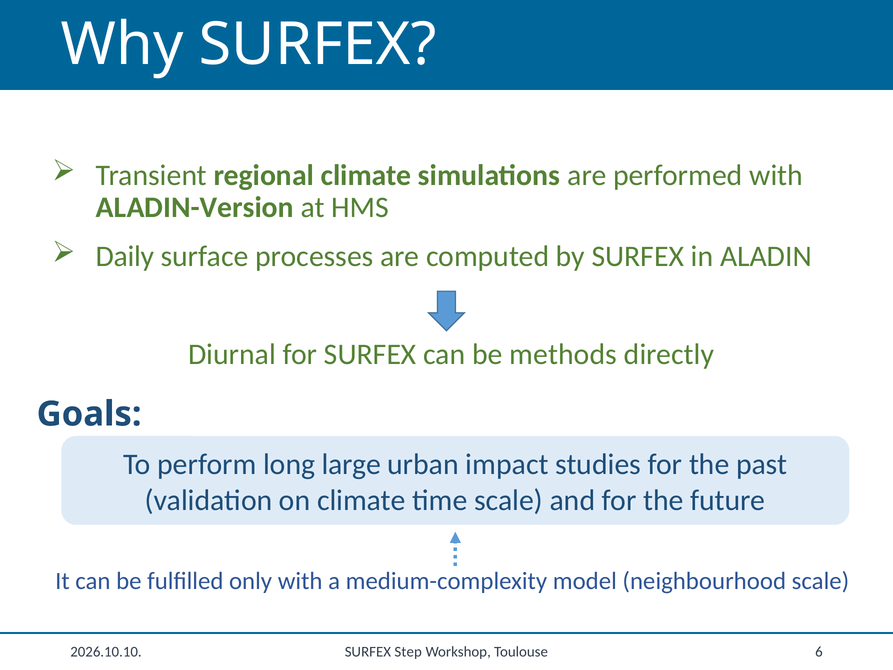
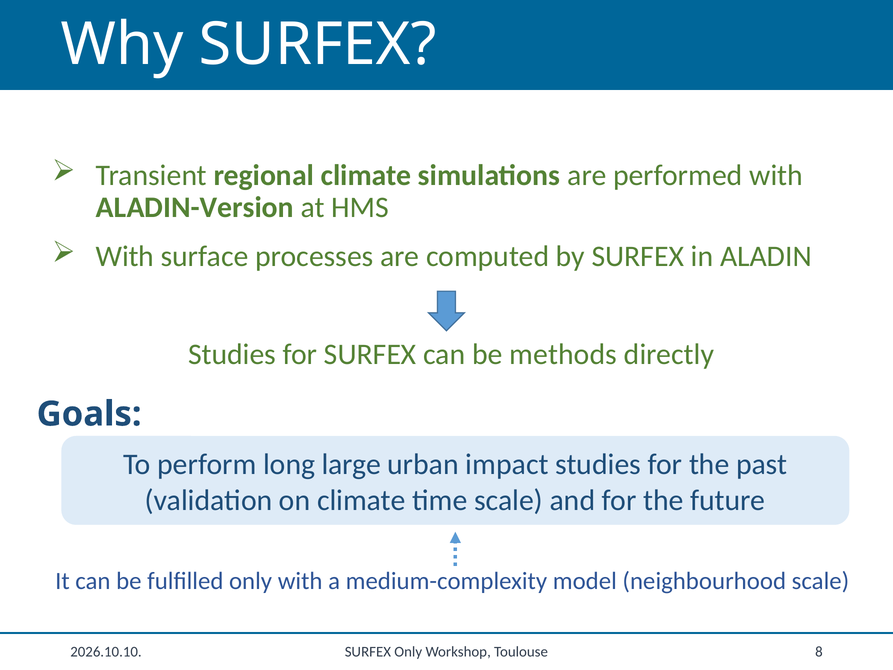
Daily at (125, 256): Daily -> With
Diurnal at (232, 354): Diurnal -> Studies
6: 6 -> 8
SURFEX Step: Step -> Only
